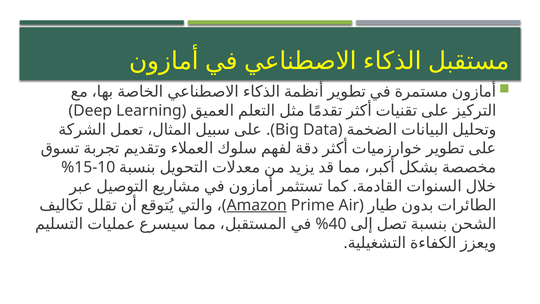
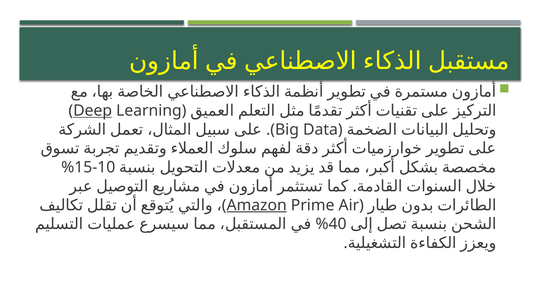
Deep underline: none -> present
